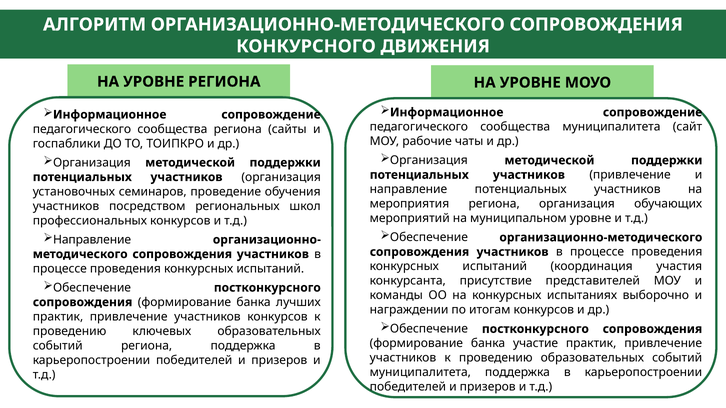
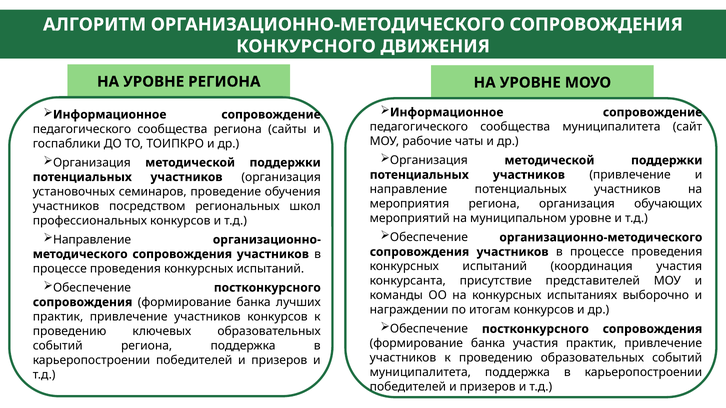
банка участие: участие -> участия
